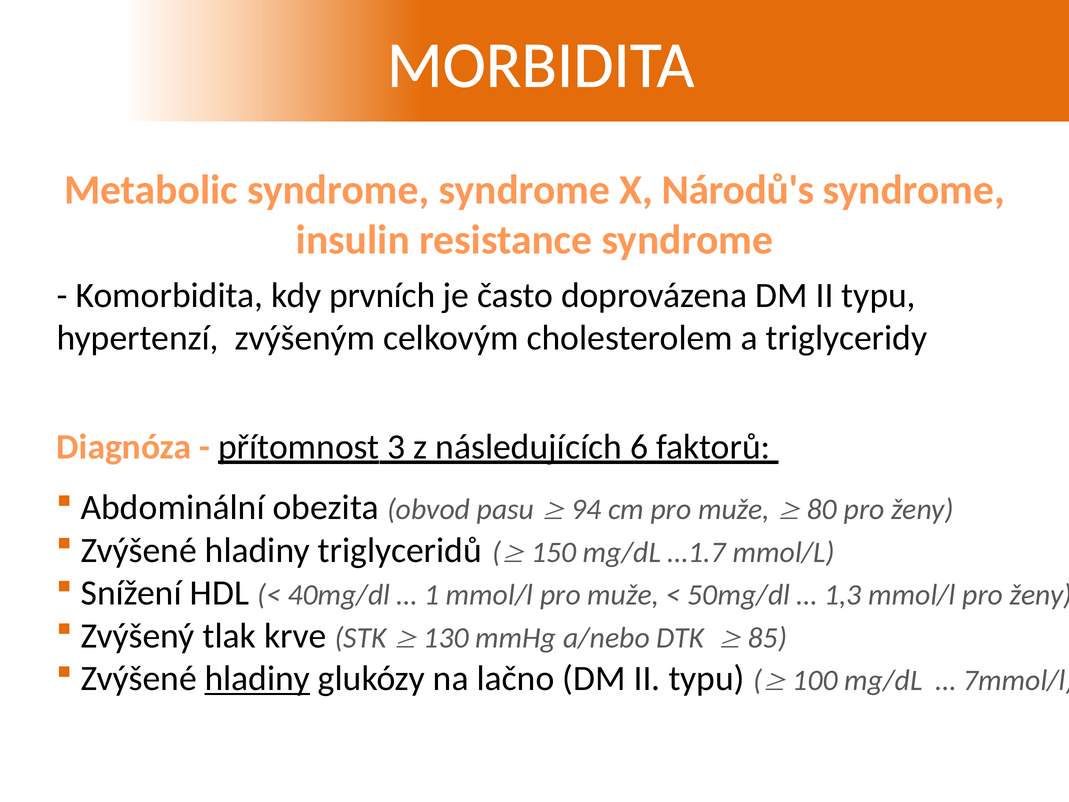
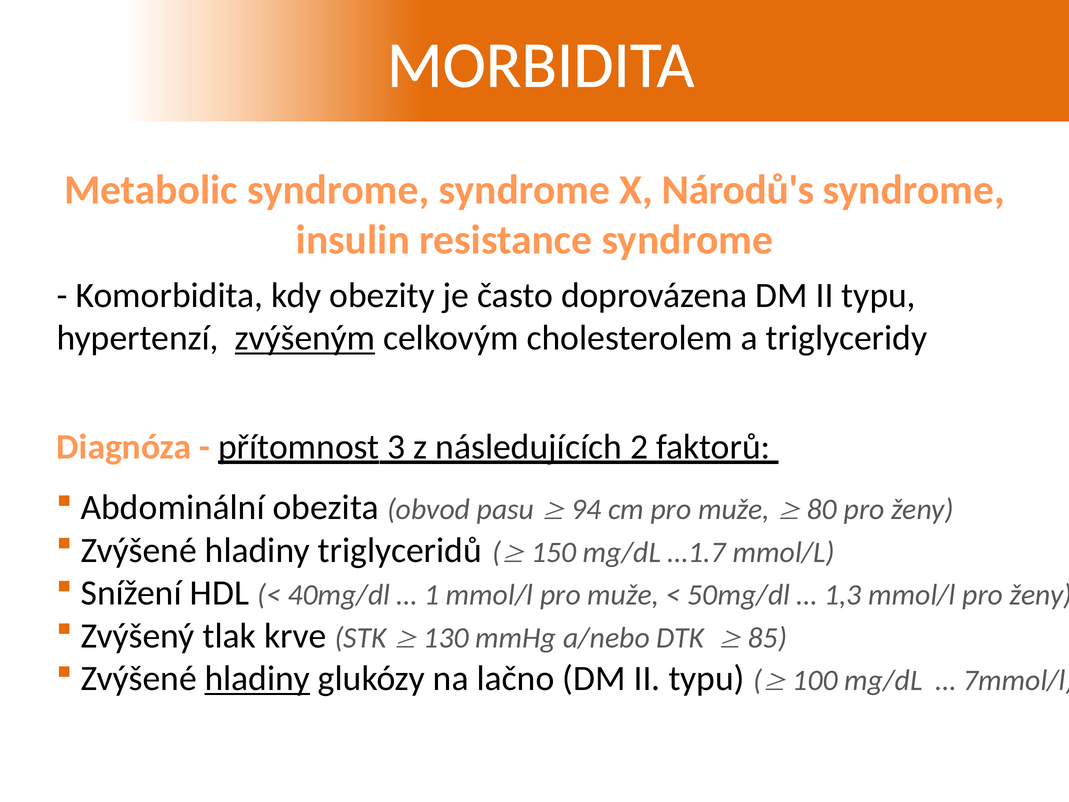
prvních: prvních -> obezity
zvýšeným underline: none -> present
6: 6 -> 2
